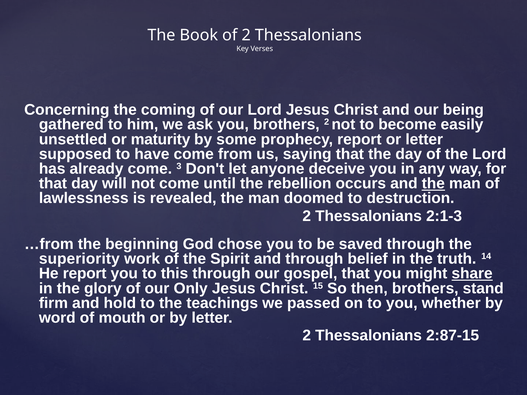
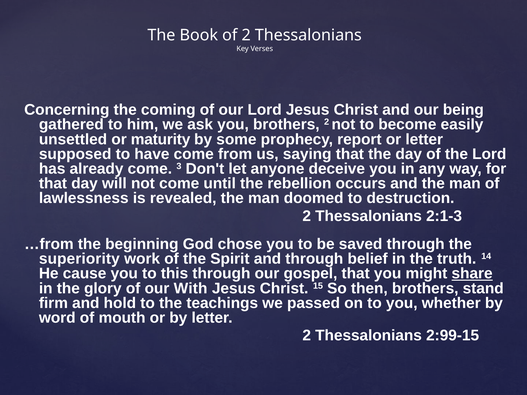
the at (433, 184) underline: present -> none
He report: report -> cause
Only: Only -> With
2:87-15: 2:87-15 -> 2:99-15
